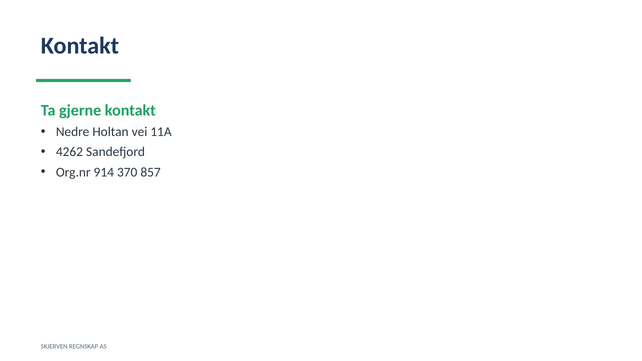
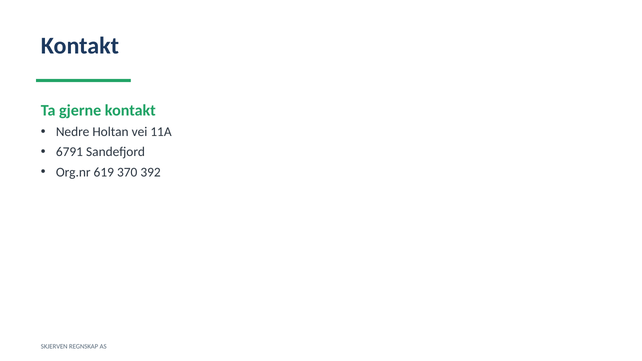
4262: 4262 -> 6791
914: 914 -> 619
857: 857 -> 392
